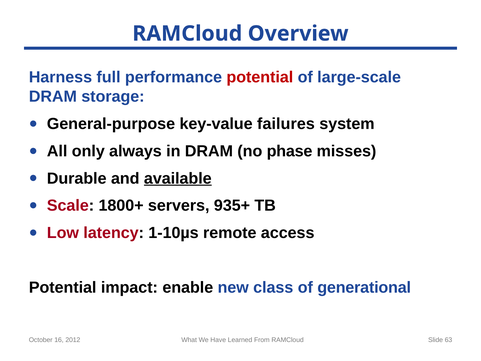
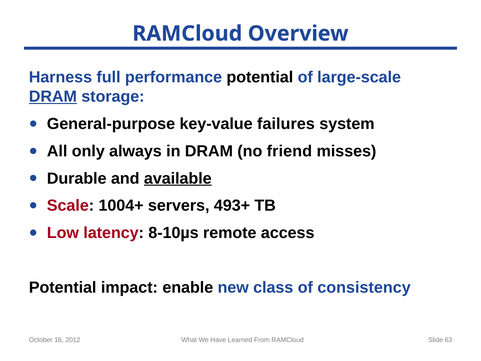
potential at (260, 77) colour: red -> black
DRAM at (53, 97) underline: none -> present
phase: phase -> friend
1800+: 1800+ -> 1004+
935+: 935+ -> 493+
1-10µs: 1-10µs -> 8-10µs
generational: generational -> consistency
